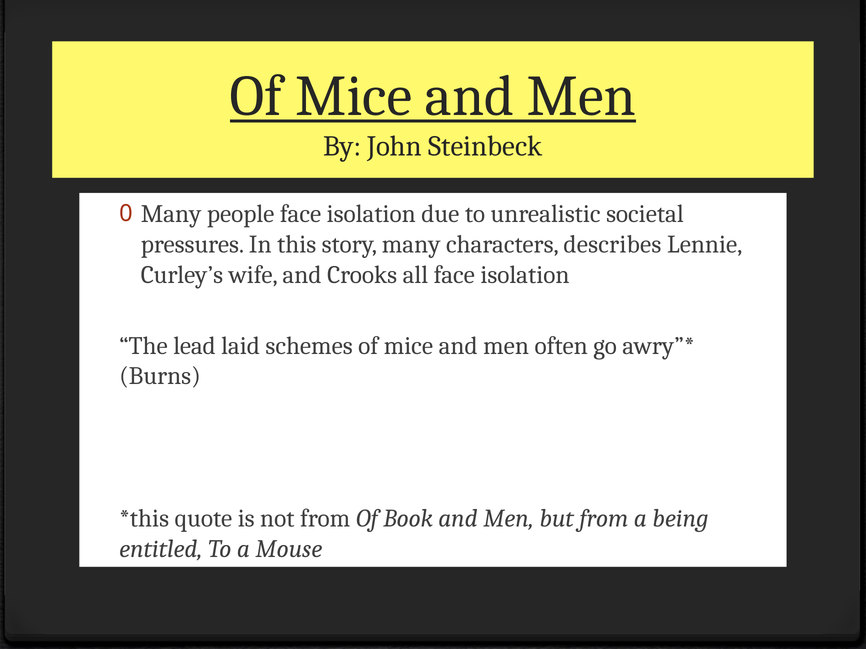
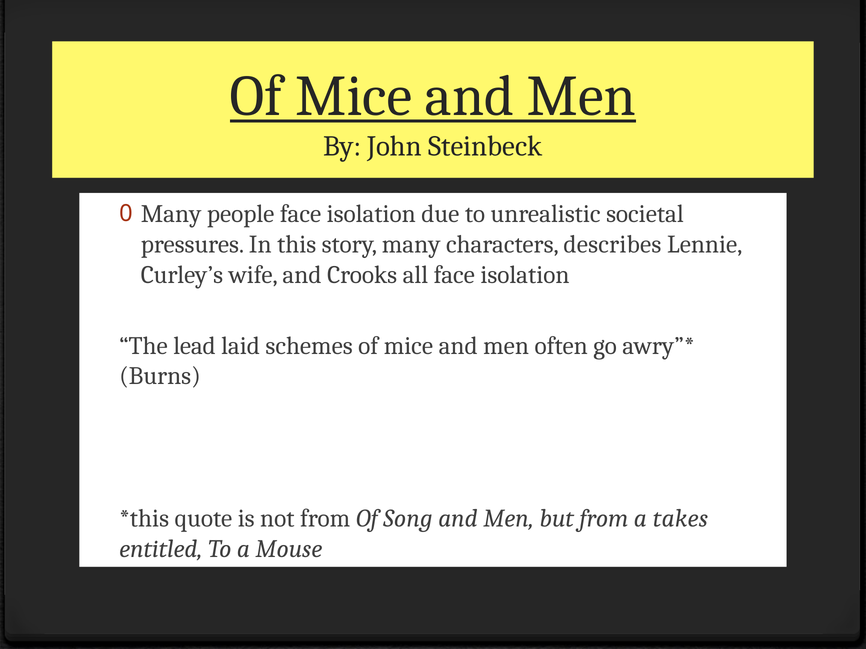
Book: Book -> Song
being: being -> takes
